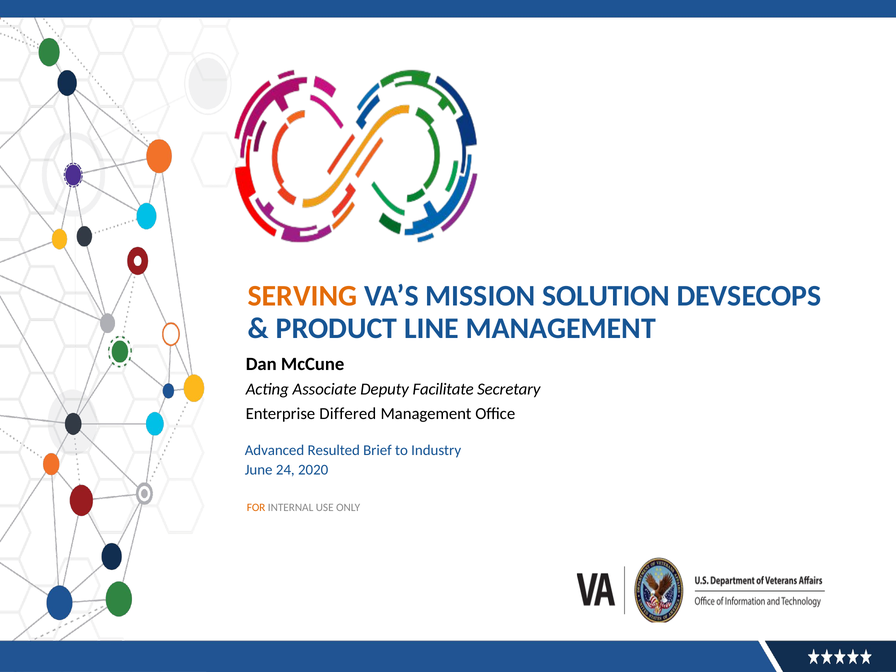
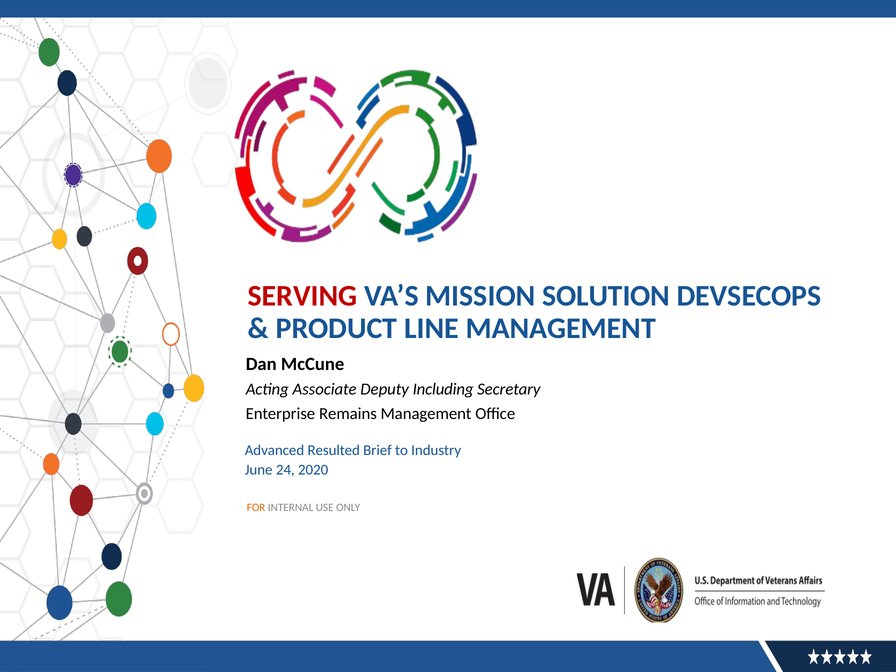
SERVING colour: orange -> red
Facilitate: Facilitate -> Including
Differed: Differed -> Remains
